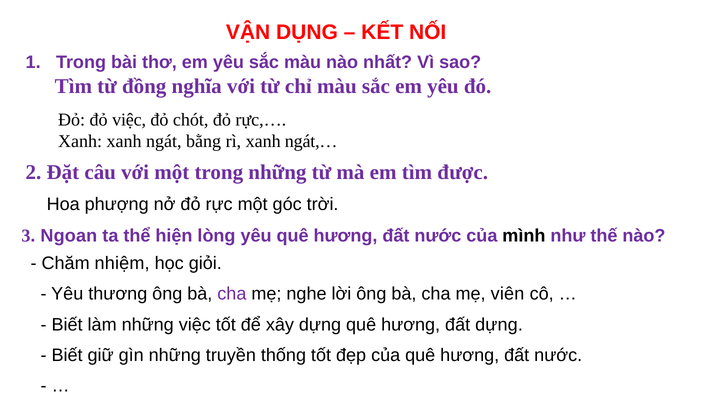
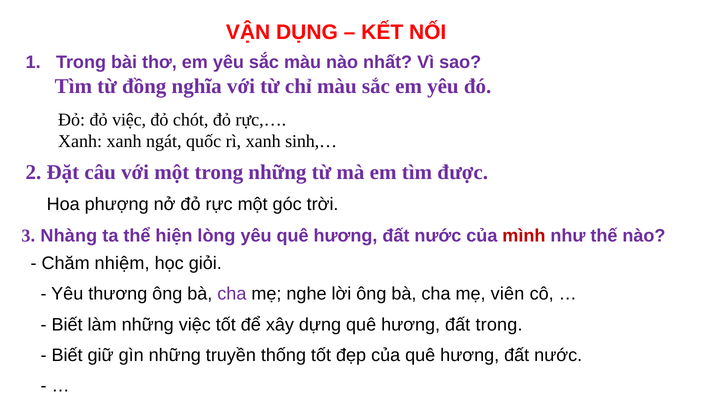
bằng: bằng -> quốc
ngát,…: ngát,… -> sinh,…
Ngoan: Ngoan -> Nhàng
mình colour: black -> red
đất dựng: dựng -> trong
